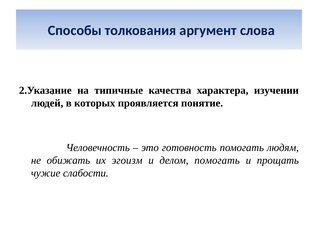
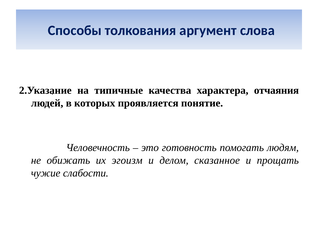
изучении: изучении -> отчаяния
делом помогать: помогать -> сказанное
